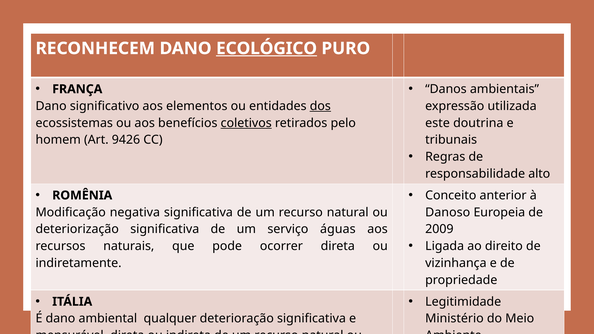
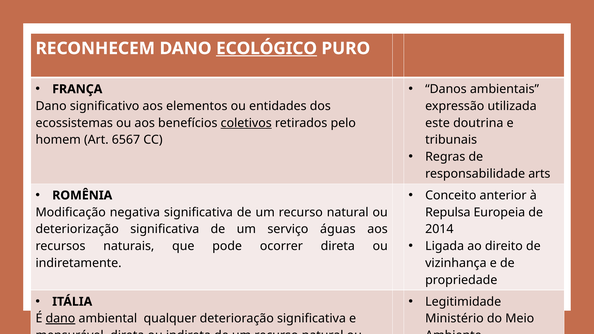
dos underline: present -> none
9426: 9426 -> 6567
alto: alto -> arts
Danoso: Danoso -> Repulsa
2009: 2009 -> 2014
dano at (60, 319) underline: none -> present
